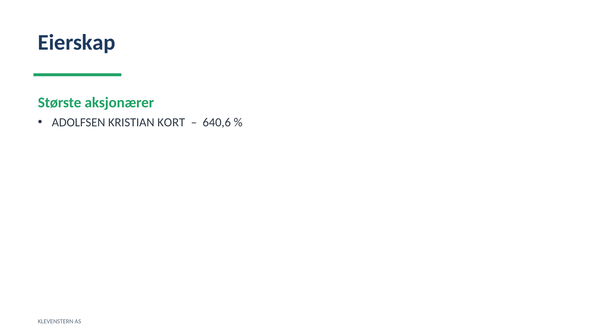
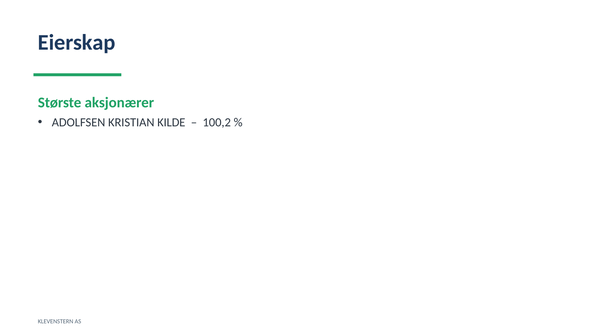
KORT: KORT -> KILDE
640,6: 640,6 -> 100,2
